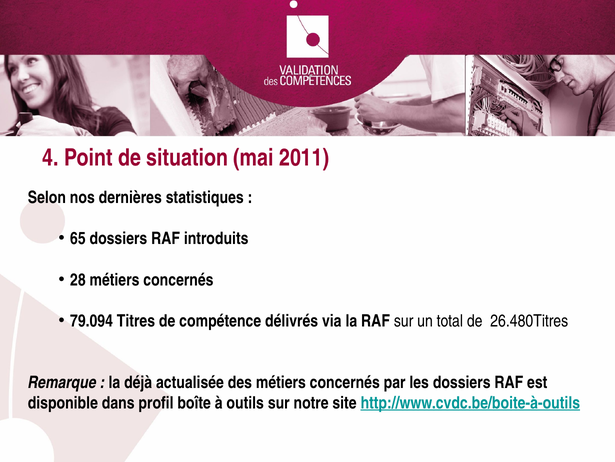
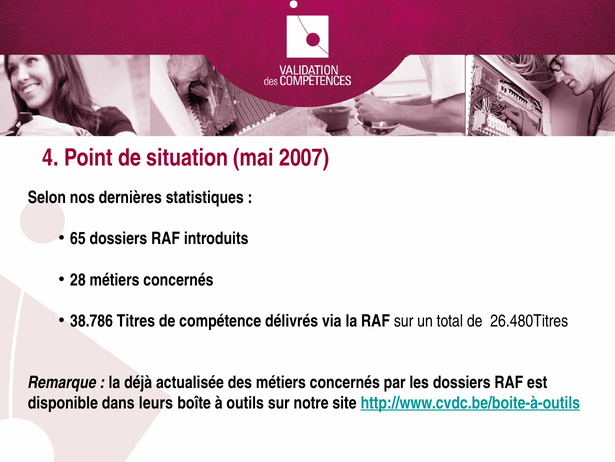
2011: 2011 -> 2007
79.094: 79.094 -> 38.786
profil: profil -> leurs
